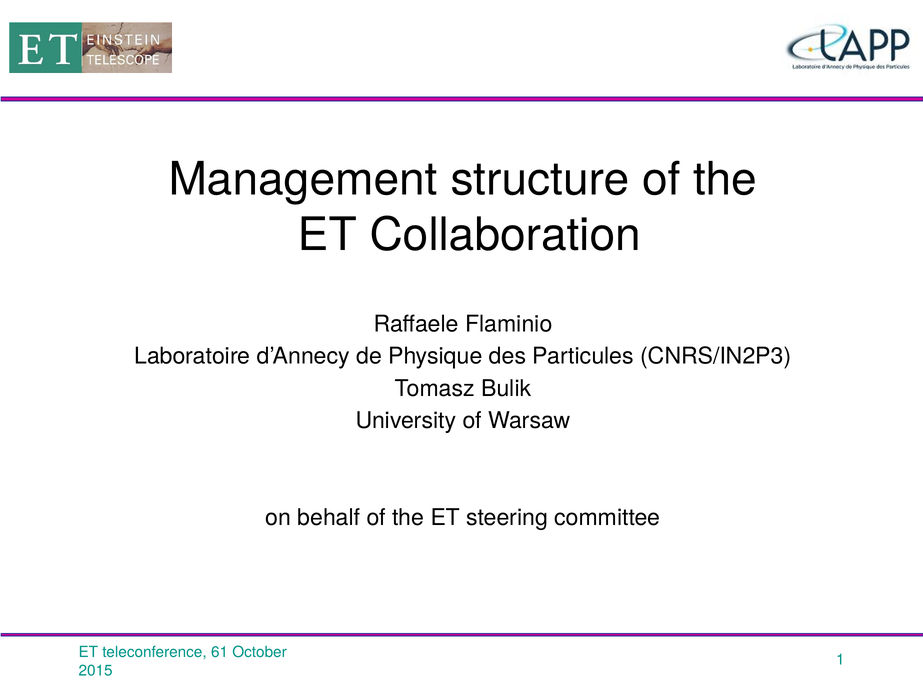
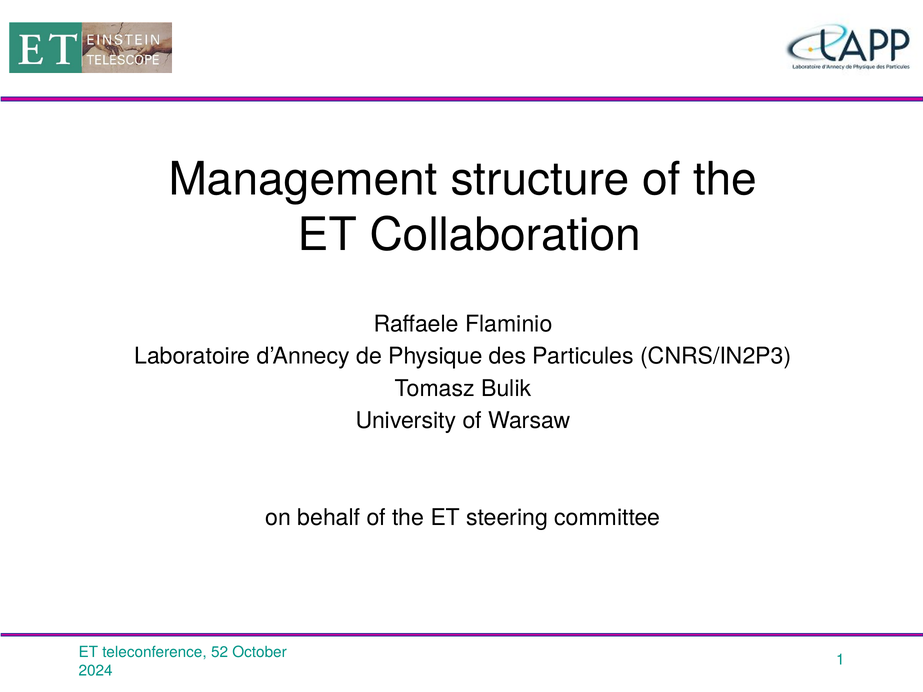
61: 61 -> 52
2015: 2015 -> 2024
